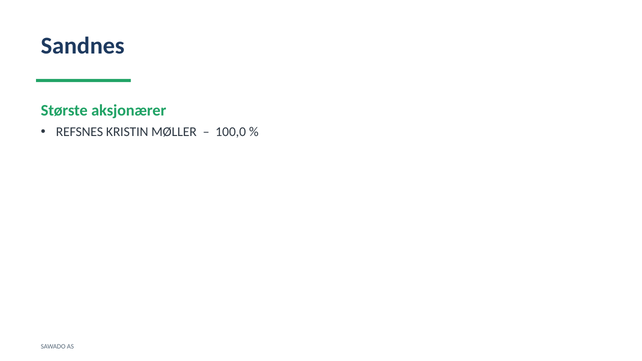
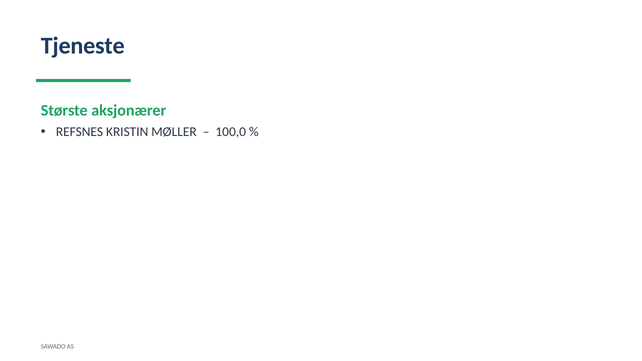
Sandnes: Sandnes -> Tjeneste
